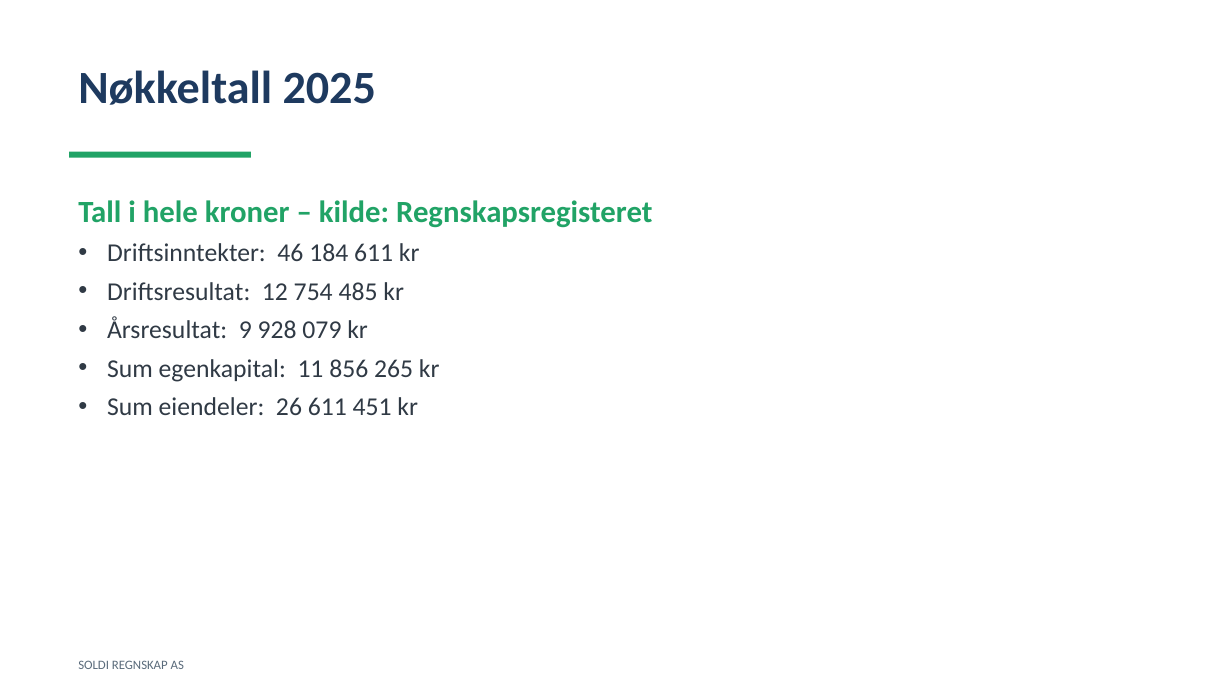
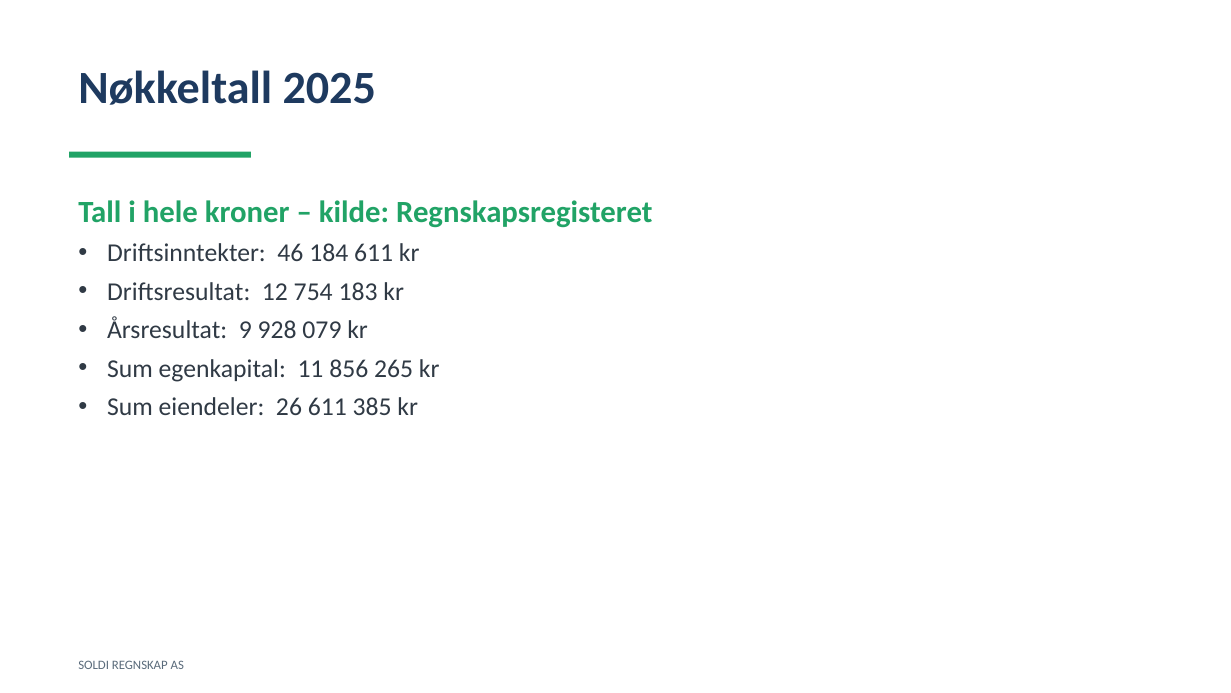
485: 485 -> 183
451: 451 -> 385
